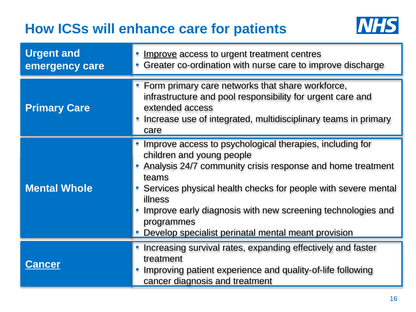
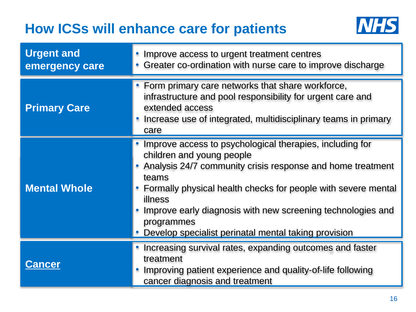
Improve at (160, 54) underline: present -> none
Services: Services -> Formally
meant: meant -> taking
effectively: effectively -> outcomes
